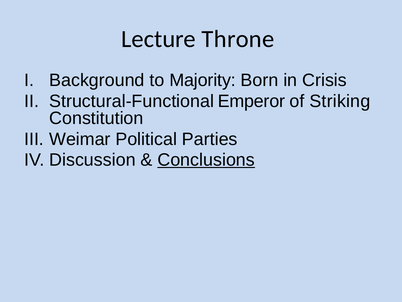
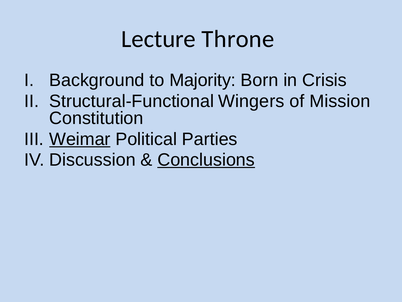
Emperor: Emperor -> Wingers
Striking: Striking -> Mission
Weimar underline: none -> present
